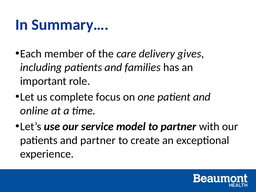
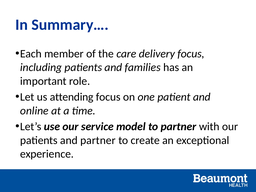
delivery gives: gives -> focus
complete: complete -> attending
